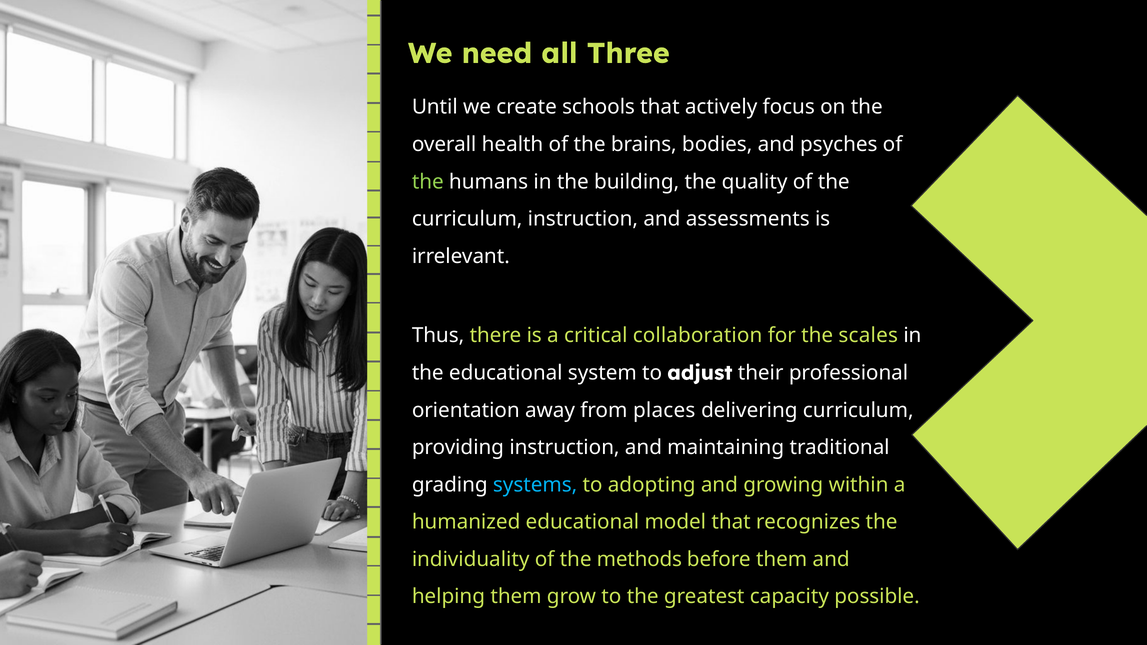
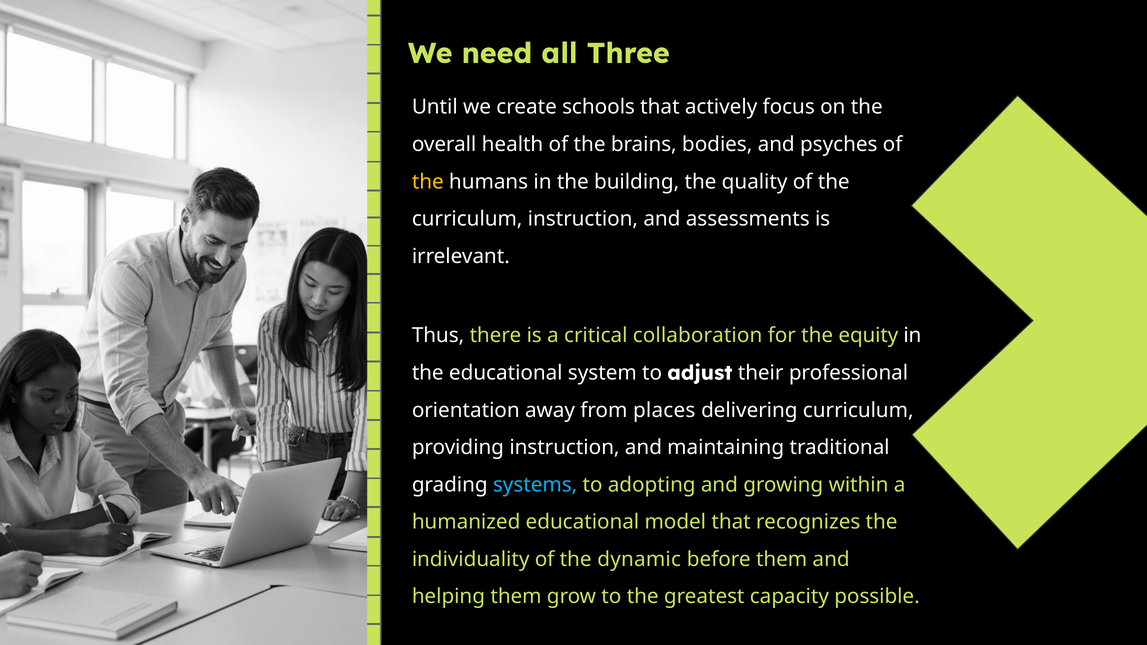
the at (428, 182) colour: light green -> yellow
scales: scales -> equity
methods: methods -> dynamic
